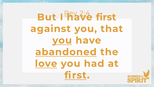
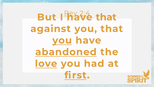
first at (106, 17): first -> that
